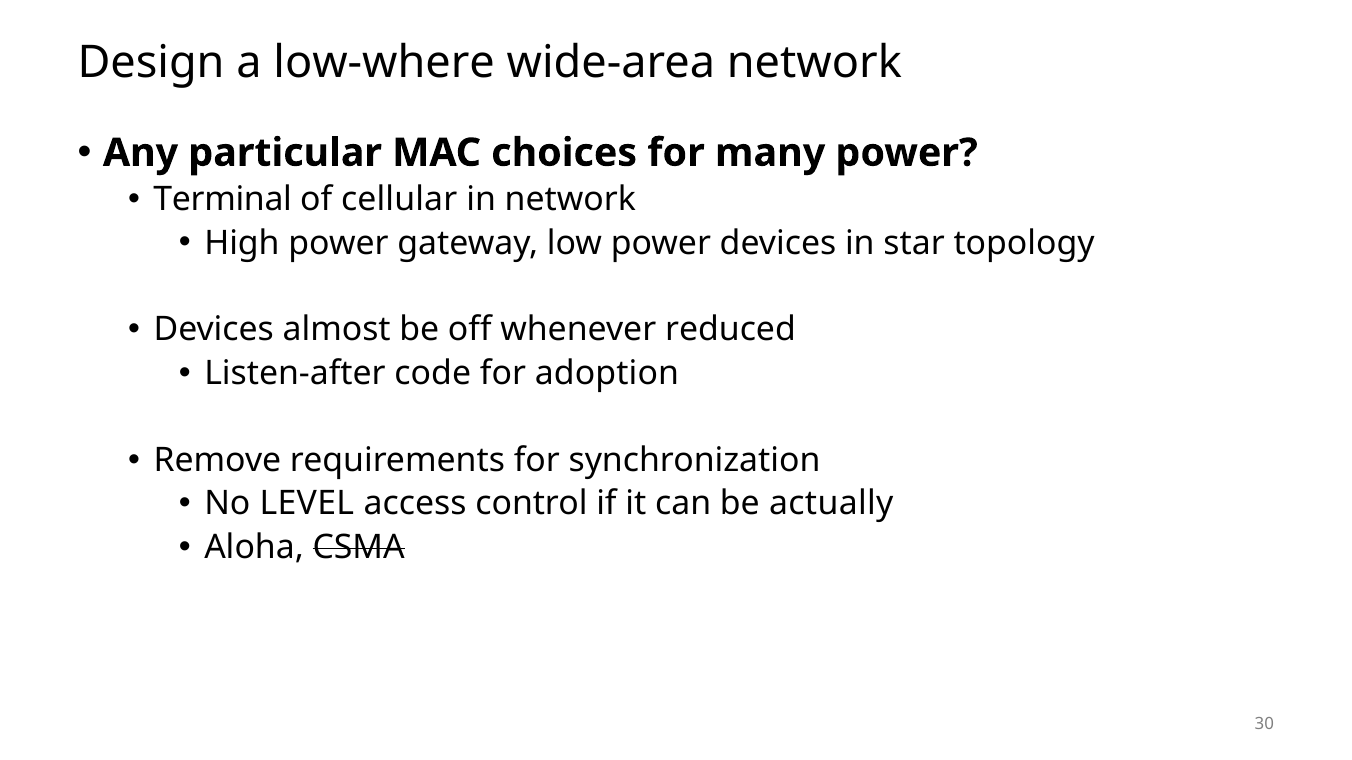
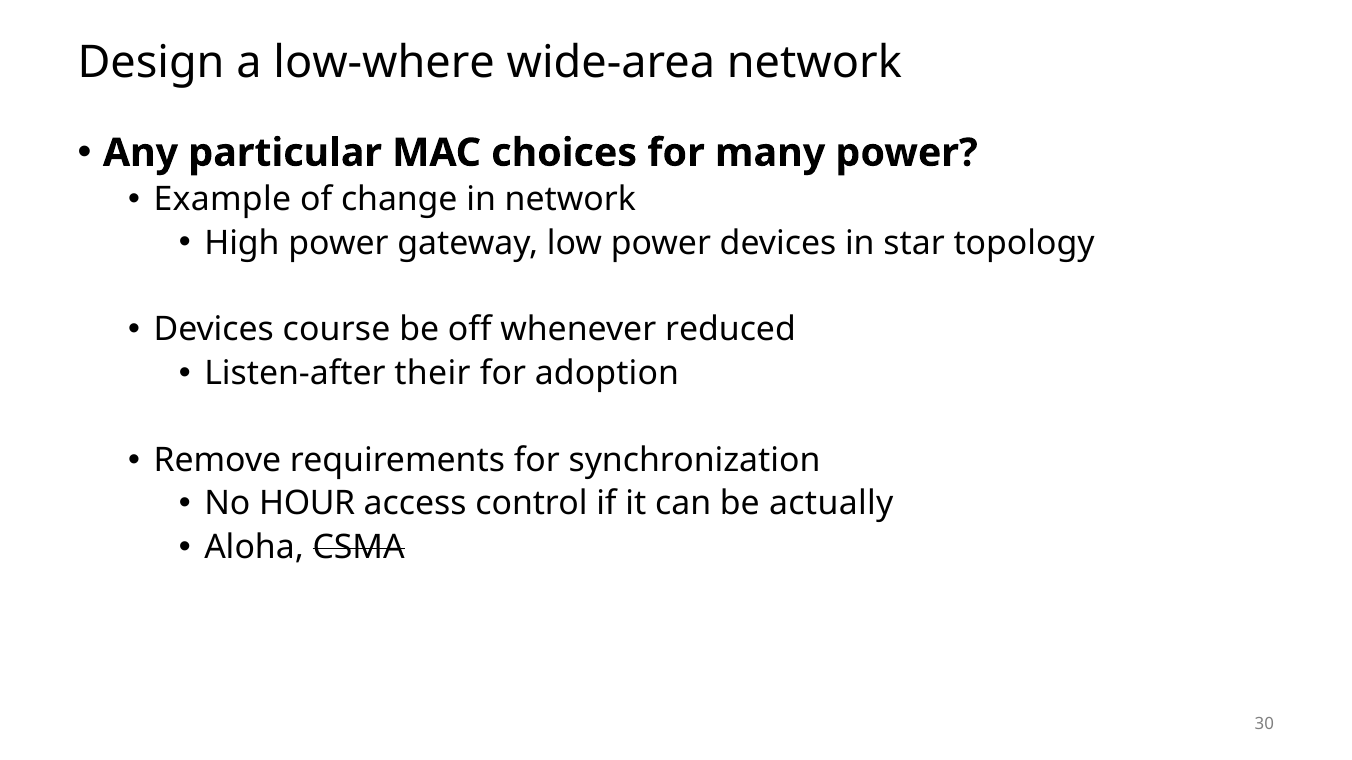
Terminal: Terminal -> Example
cellular: cellular -> change
almost: almost -> course
code: code -> their
LEVEL: LEVEL -> HOUR
